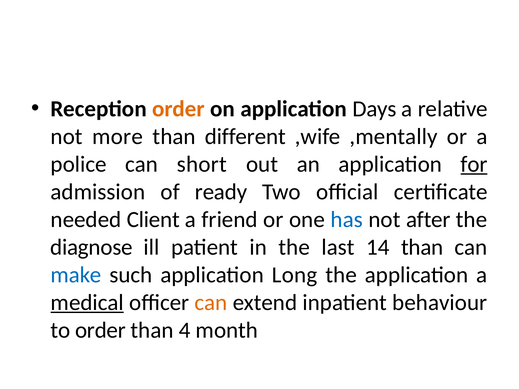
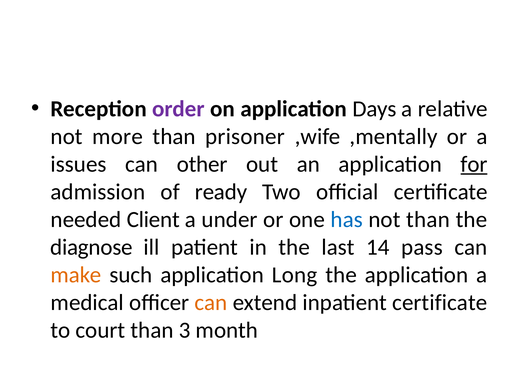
order at (178, 109) colour: orange -> purple
different: different -> prisoner
police: police -> issues
short: short -> other
friend: friend -> under
not after: after -> than
14 than: than -> pass
make colour: blue -> orange
medical underline: present -> none
inpatient behaviour: behaviour -> certificate
to order: order -> court
4: 4 -> 3
